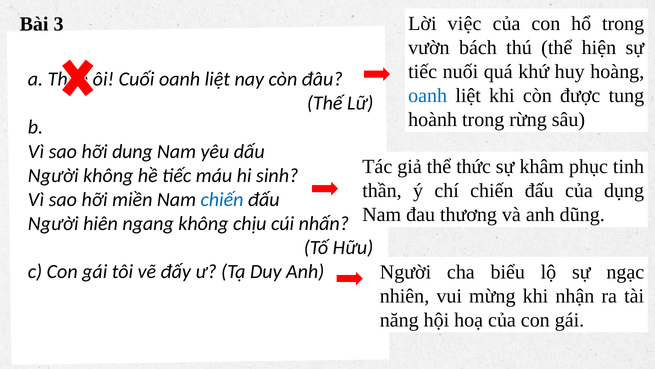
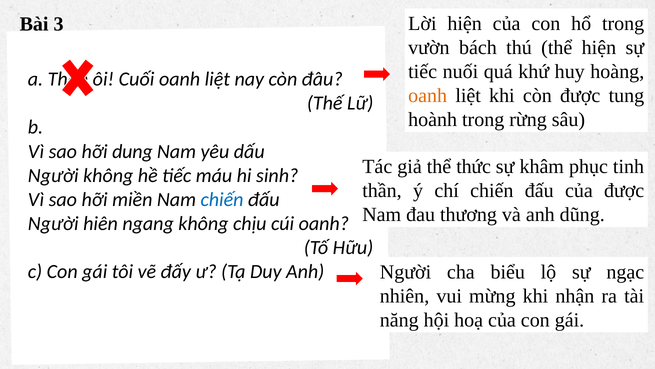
Lời việc: việc -> hiện
oanh at (428, 96) colour: blue -> orange
của dụng: dụng -> được
cúi nhấn: nhấn -> oanh
